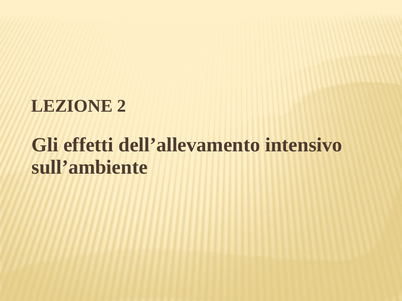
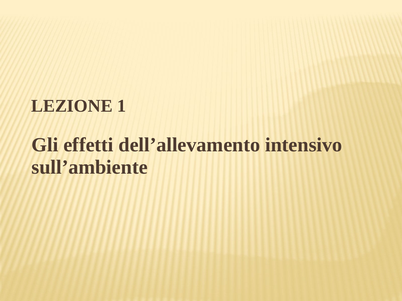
2: 2 -> 1
